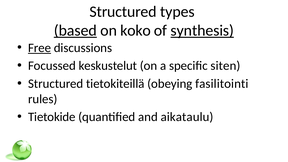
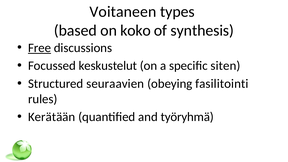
Structured at (123, 12): Structured -> Voitaneen
based underline: present -> none
synthesis underline: present -> none
tietokiteillä: tietokiteillä -> seuraavien
Tietokide: Tietokide -> Kerätään
aikataulu: aikataulu -> työryhmä
